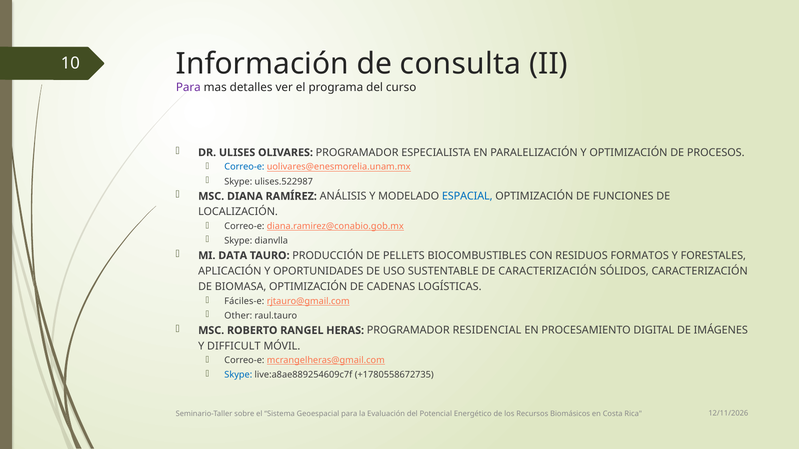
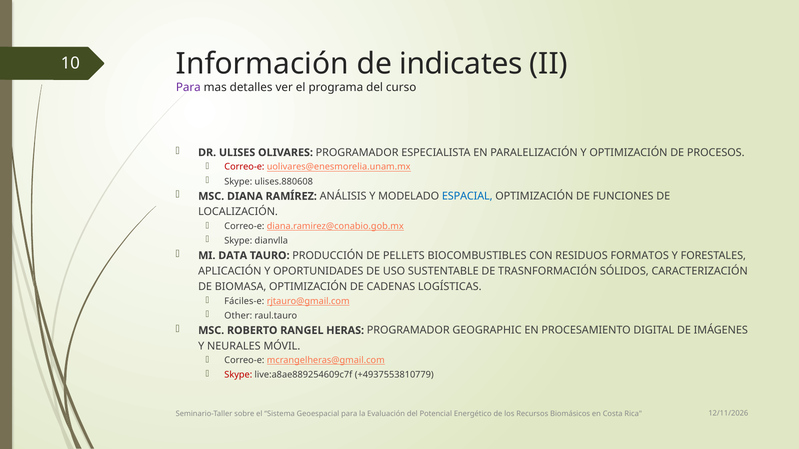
consulta: consulta -> indicates
Correo-e at (244, 167) colour: blue -> red
ulises.522987: ulises.522987 -> ulises.880608
DE CARACTERIZACIÓN: CARACTERIZACIÓN -> TRASNFORMACIÓN
RESIDENCIAL: RESIDENCIAL -> GEOGRAPHIC
DIFFICULT: DIFFICULT -> NEURALES
Skype at (238, 375) colour: blue -> red
+1780558672735: +1780558672735 -> +4937553810779
